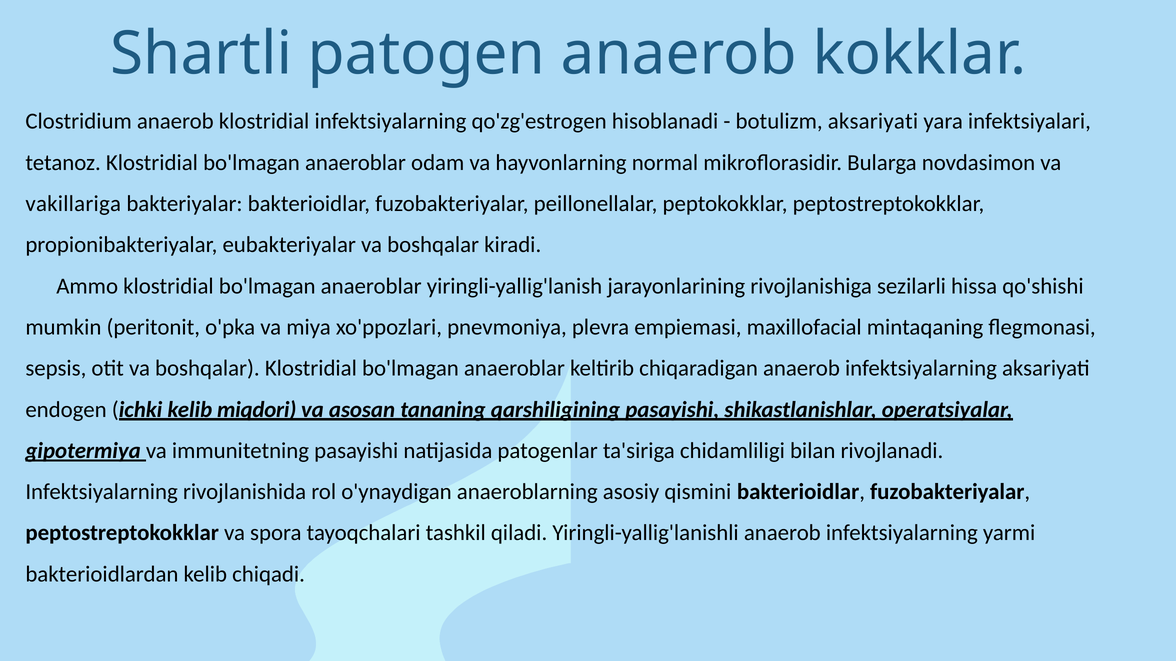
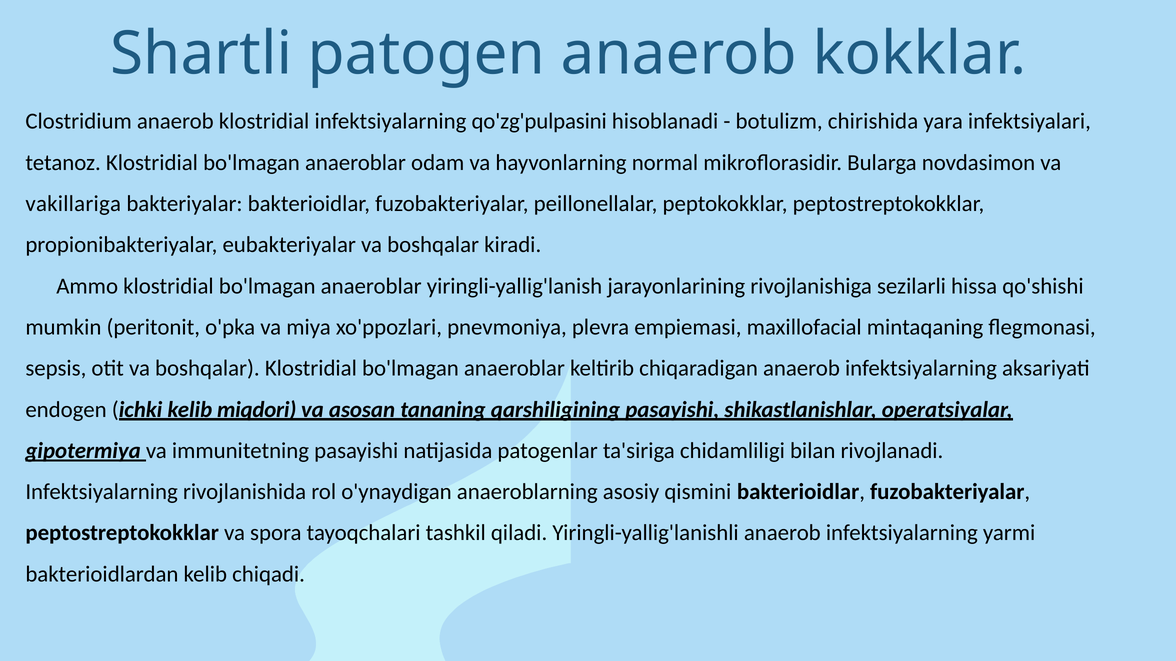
qo'zg'estrogen: qo'zg'estrogen -> qo'zg'pulpasini
botulizm aksariyati: aksariyati -> chirishida
